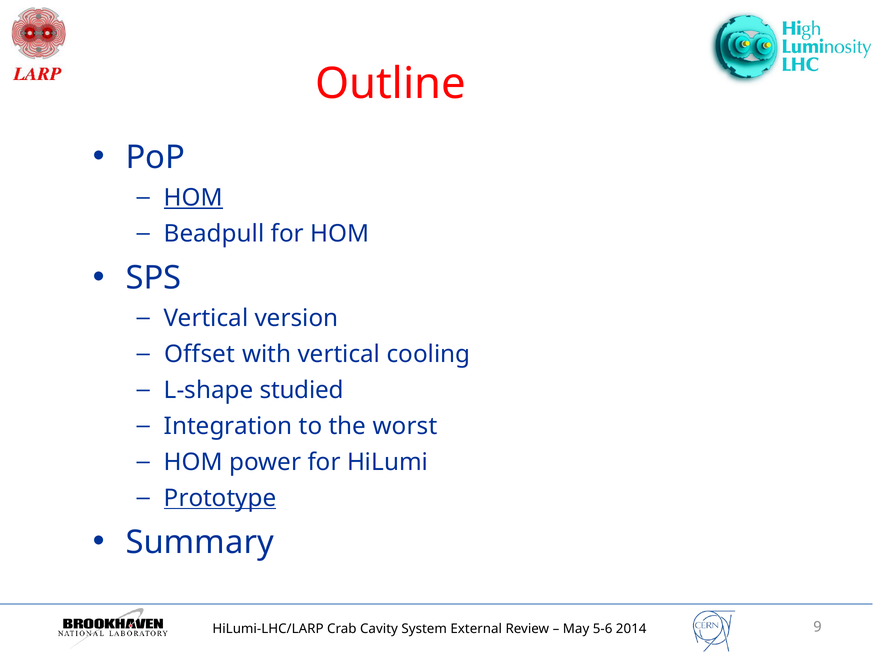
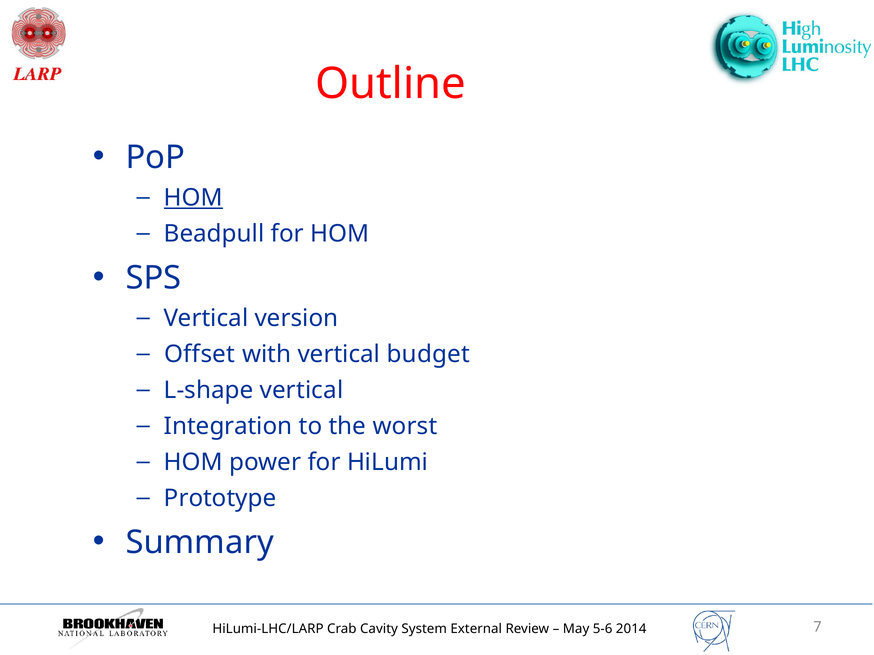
cooling: cooling -> budget
L-shape studied: studied -> vertical
Prototype underline: present -> none
9: 9 -> 7
